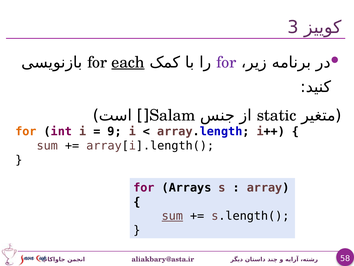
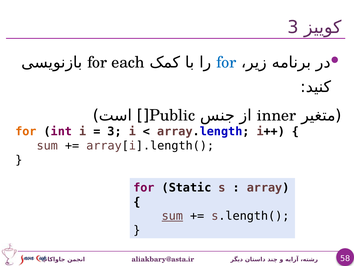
each underline: present -> none
for at (226, 62) colour: purple -> blue
Salam: Salam -> Public
static: static -> inner
9 at (115, 131): 9 -> 3
Arrays: Arrays -> Static
